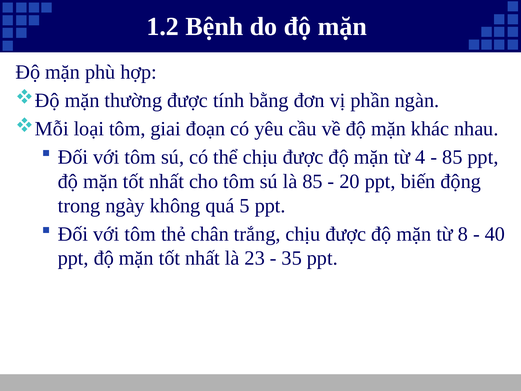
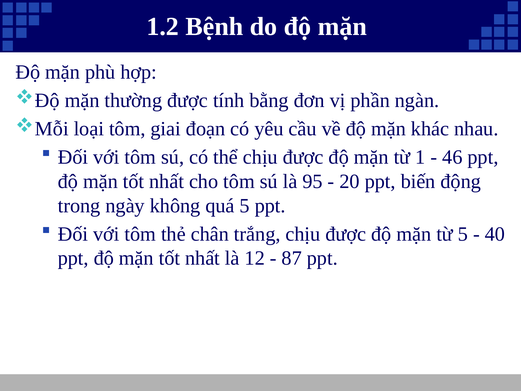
4: 4 -> 1
85 at (452, 157): 85 -> 46
là 85: 85 -> 95
từ 8: 8 -> 5
23: 23 -> 12
35: 35 -> 87
